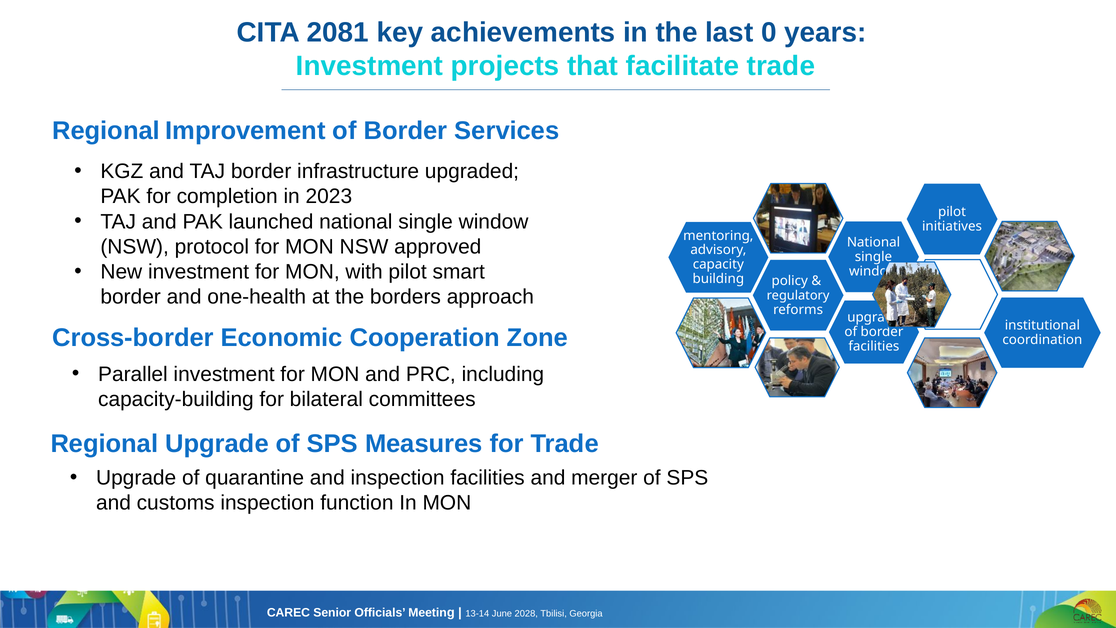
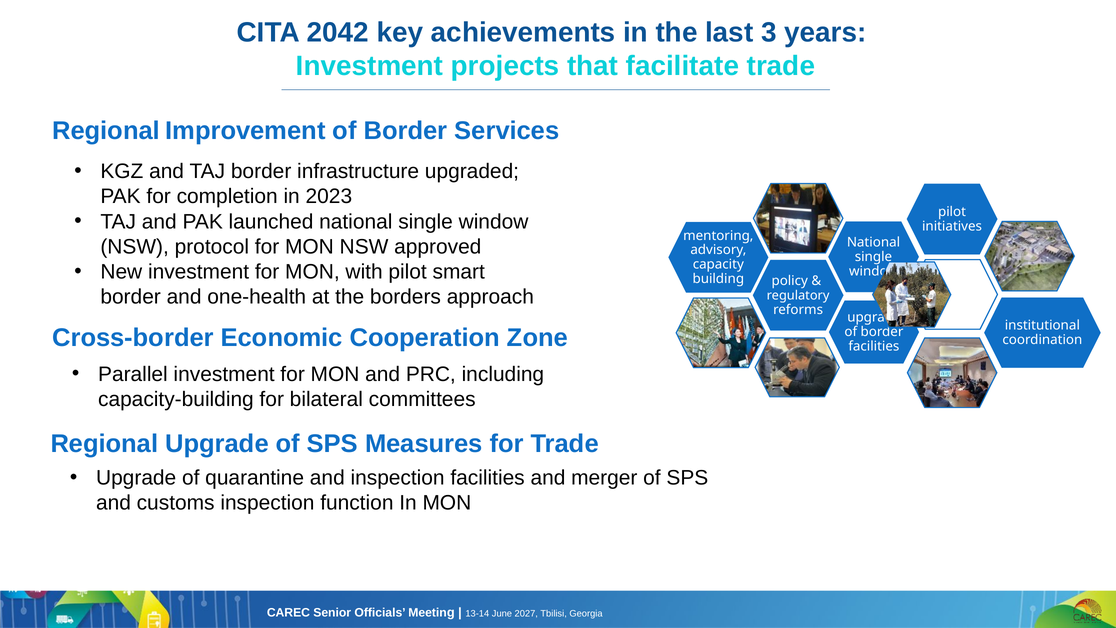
2081: 2081 -> 2042
0: 0 -> 3
2028: 2028 -> 2027
